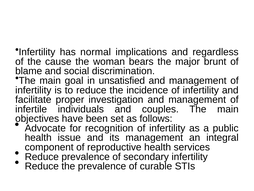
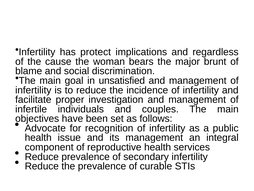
normal: normal -> protect
